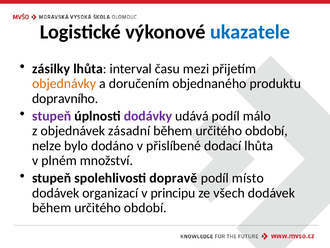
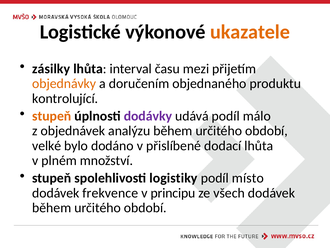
ukazatele colour: blue -> orange
dopravního: dopravního -> kontrolující
stupeň at (52, 116) colour: purple -> orange
zásadní: zásadní -> analýzu
nelze: nelze -> velké
dopravě: dopravě -> logistiky
organizací: organizací -> frekvence
